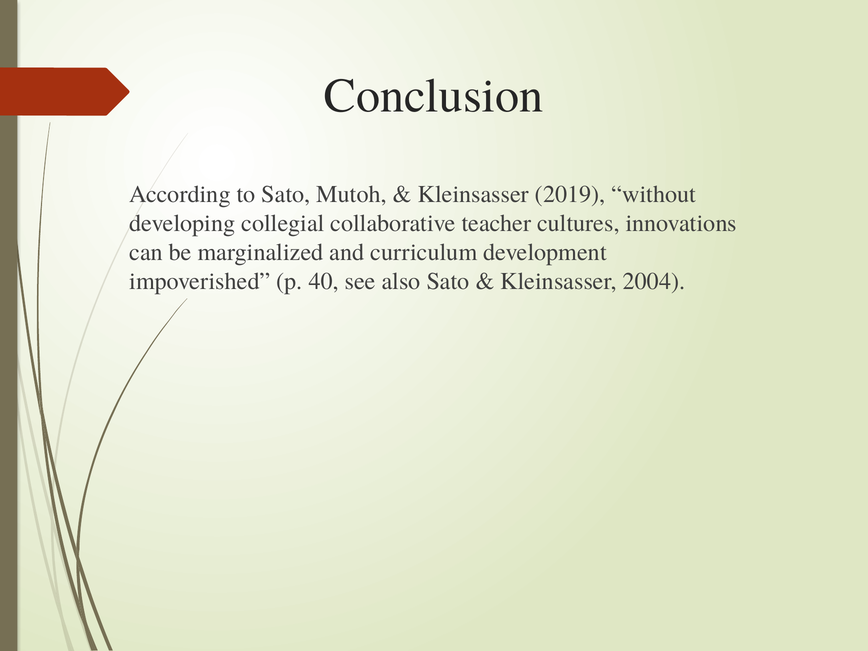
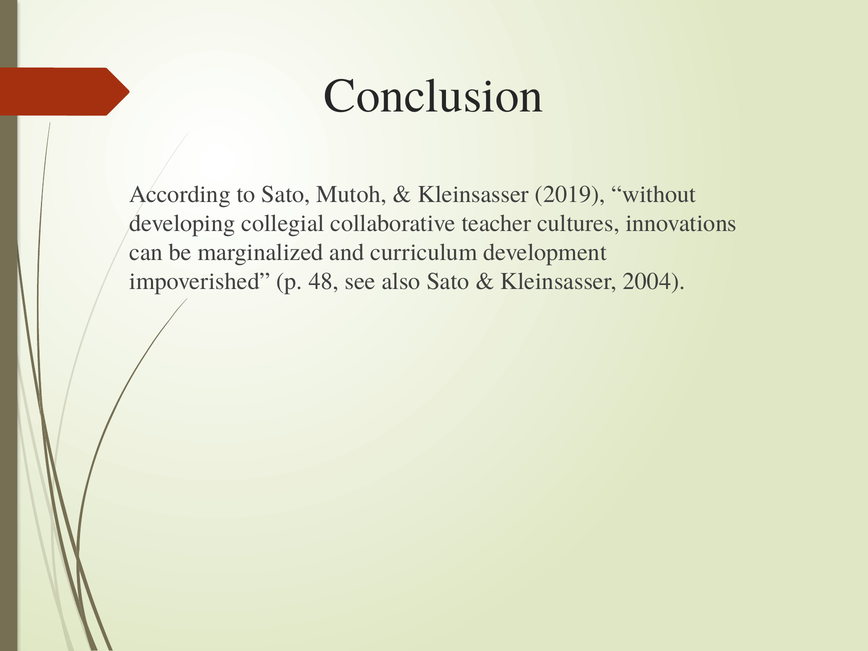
40: 40 -> 48
